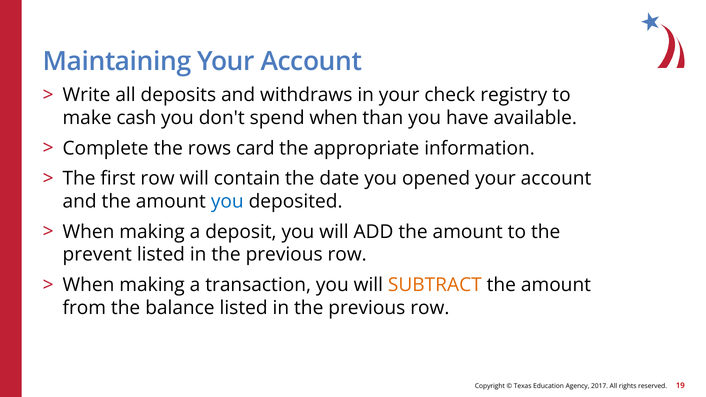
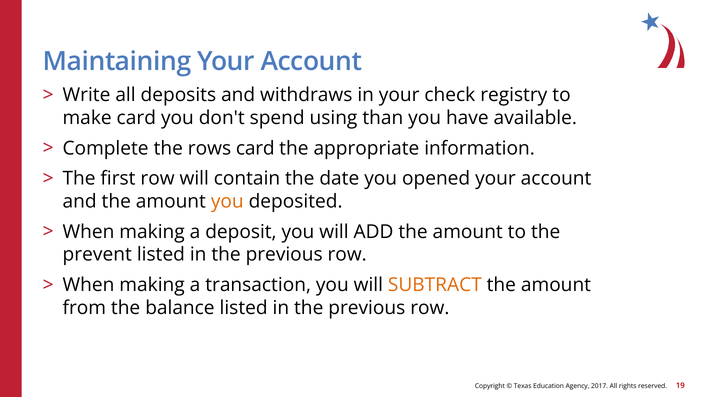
make cash: cash -> card
spend when: when -> using
you at (227, 202) colour: blue -> orange
